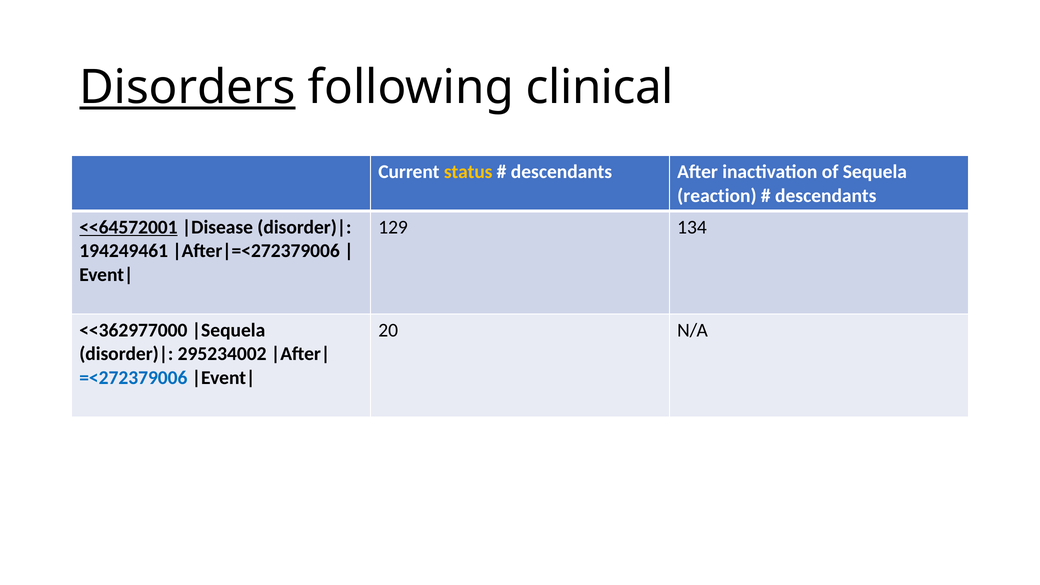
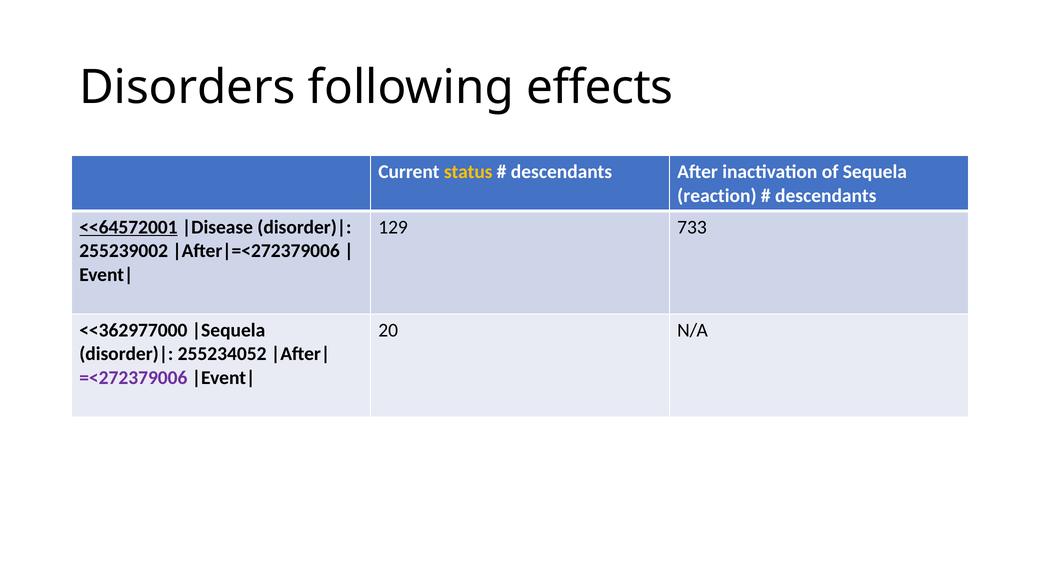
Disorders underline: present -> none
clinical: clinical -> effects
134: 134 -> 733
194249461: 194249461 -> 255239002
295234002: 295234002 -> 255234052
=<272379006 colour: blue -> purple
